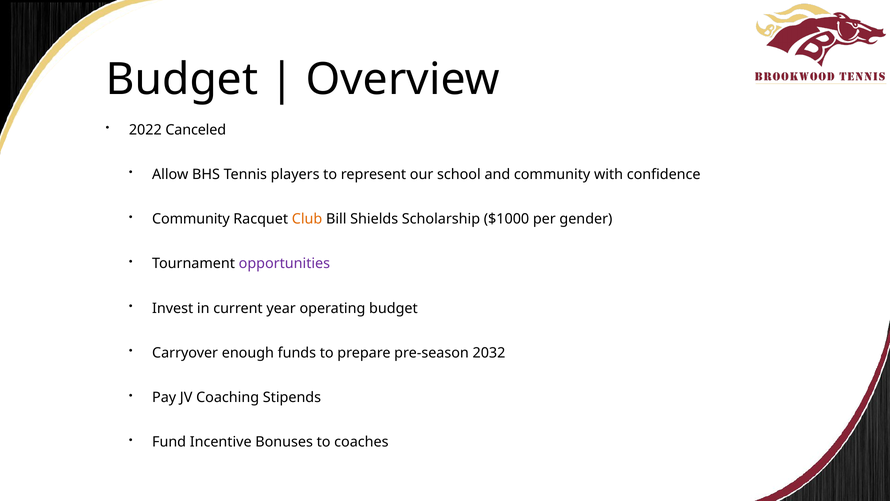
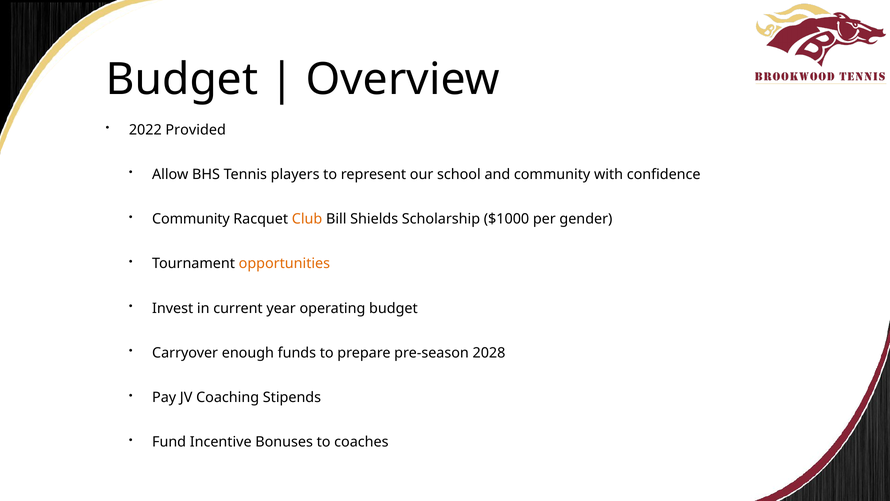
Canceled: Canceled -> Provided
opportunities colour: purple -> orange
2032: 2032 -> 2028
